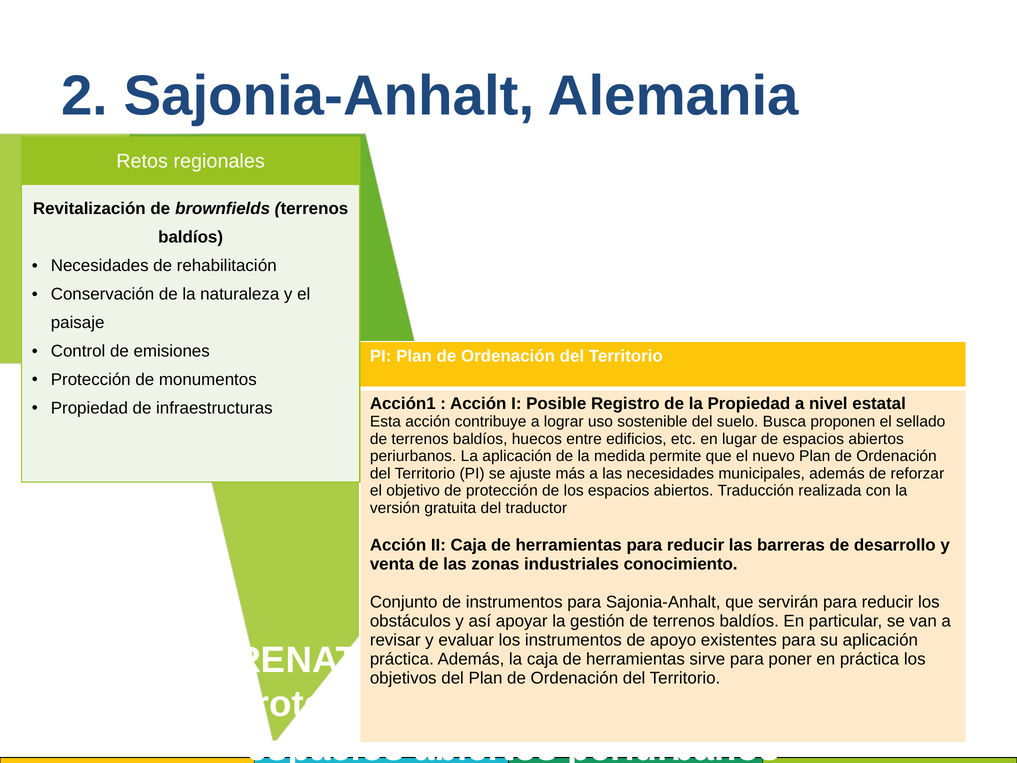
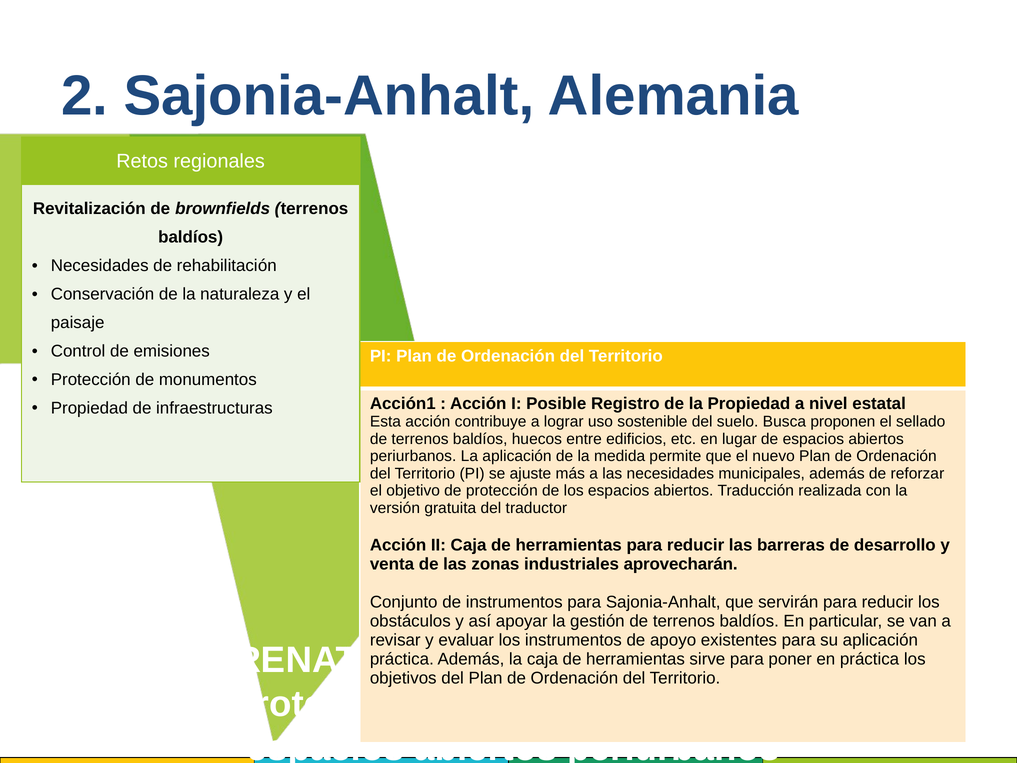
conocimiento: conocimiento -> aprovecharán
